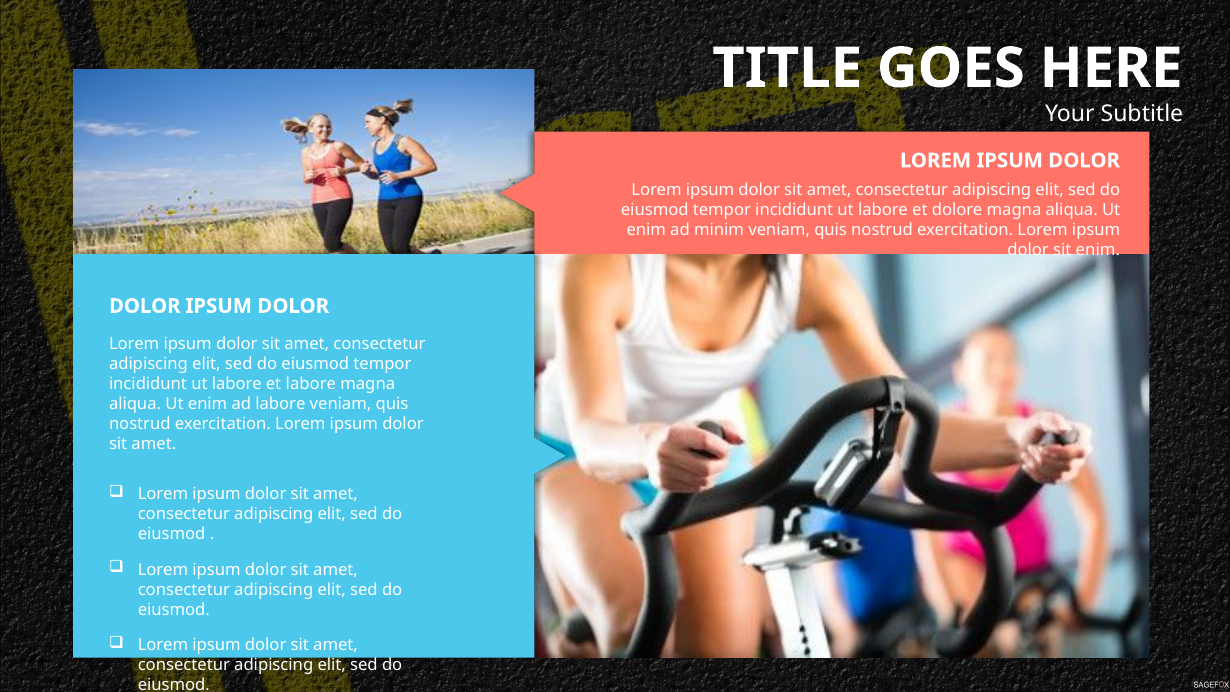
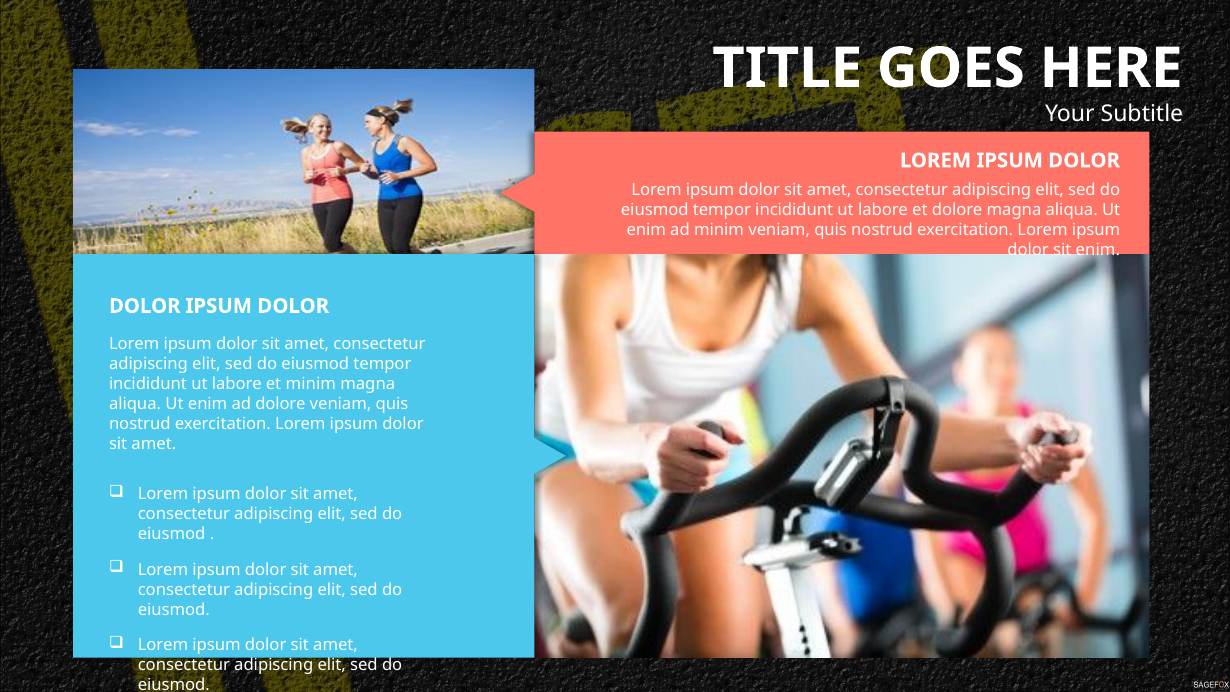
et labore: labore -> minim
ad labore: labore -> dolore
